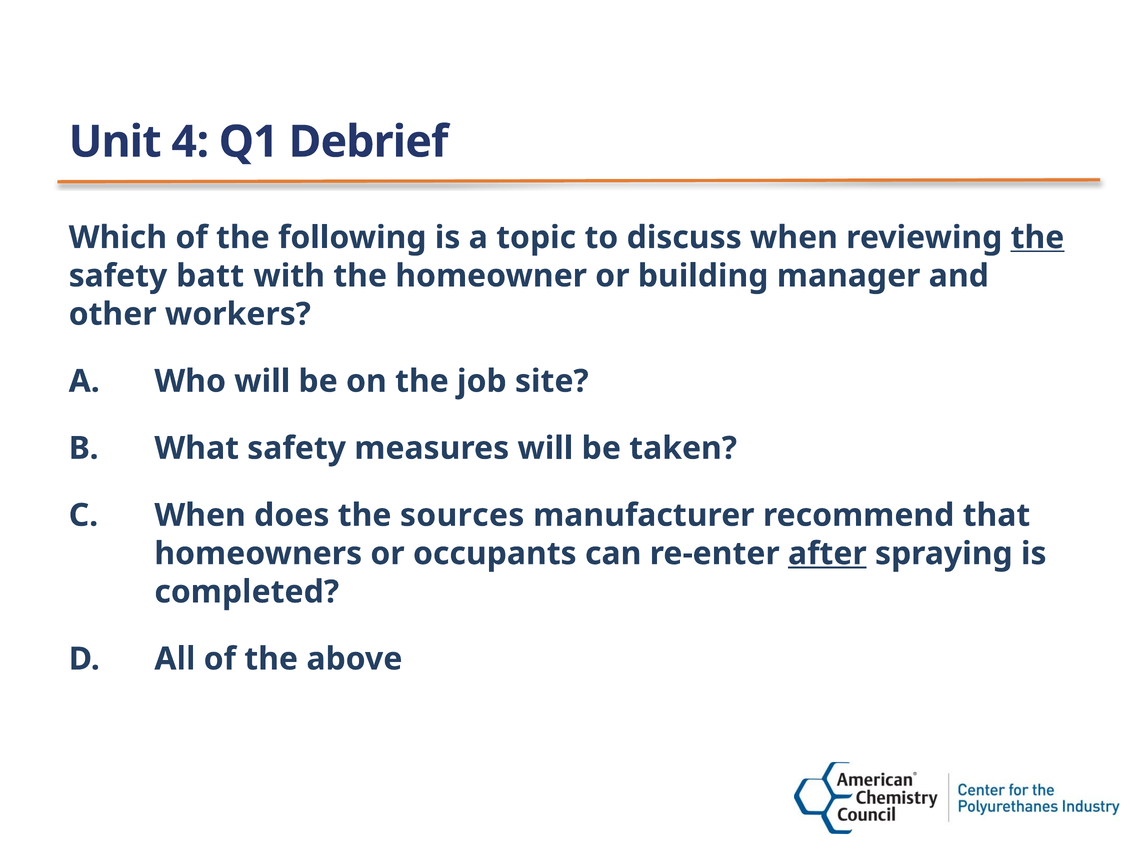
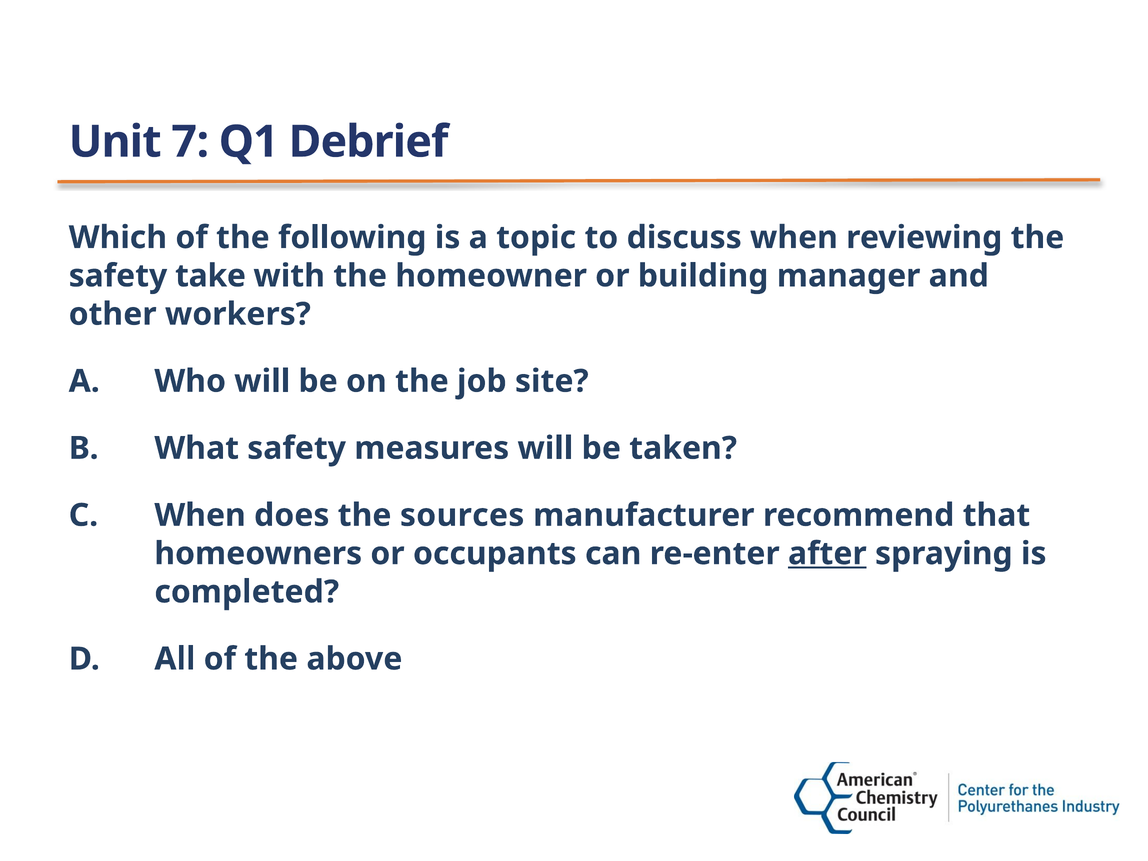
4: 4 -> 7
the at (1037, 238) underline: present -> none
batt: batt -> take
